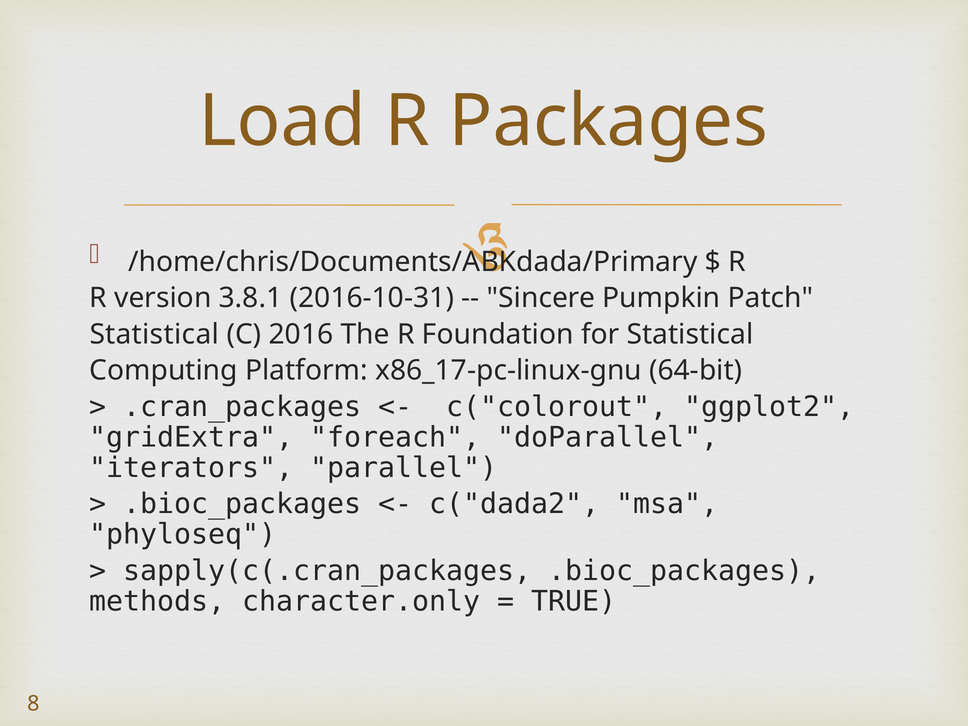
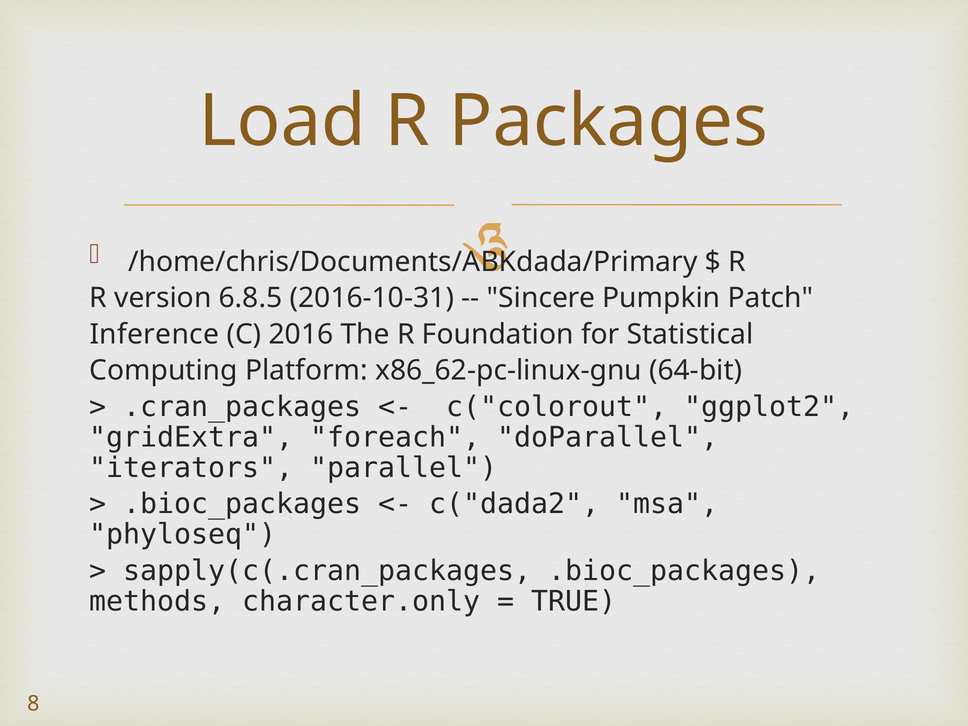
3.8.1: 3.8.1 -> 6.8.5
Statistical at (154, 334): Statistical -> Inference
x86_17-pc-linux-gnu: x86_17-pc-linux-gnu -> x86_62-pc-linux-gnu
